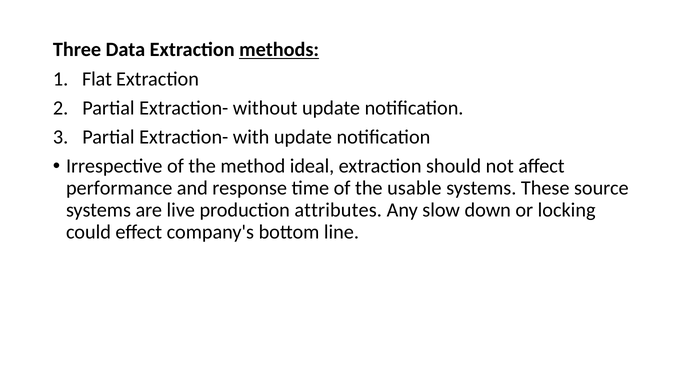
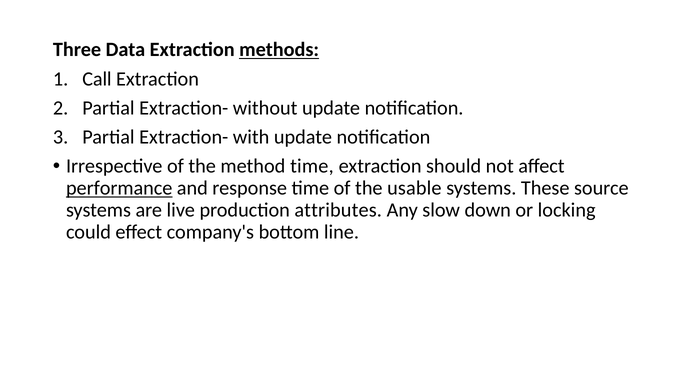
Flat: Flat -> Call
method ideal: ideal -> time
performance underline: none -> present
